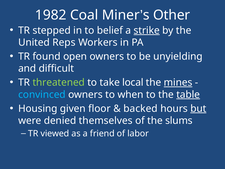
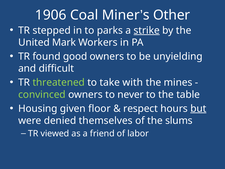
1982: 1982 -> 1906
belief: belief -> parks
Reps: Reps -> Mark
open: open -> good
local: local -> with
mines underline: present -> none
convinced colour: light blue -> light green
when: when -> never
table underline: present -> none
backed: backed -> respect
